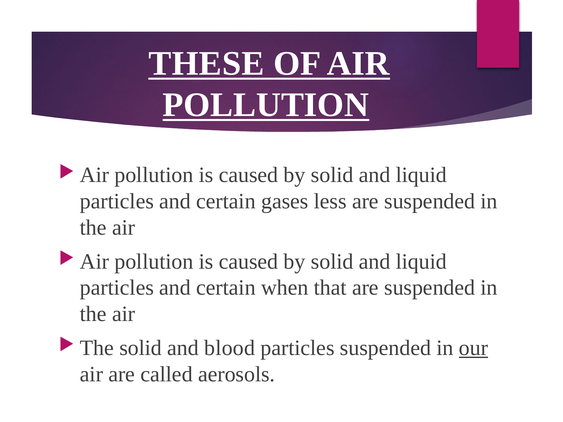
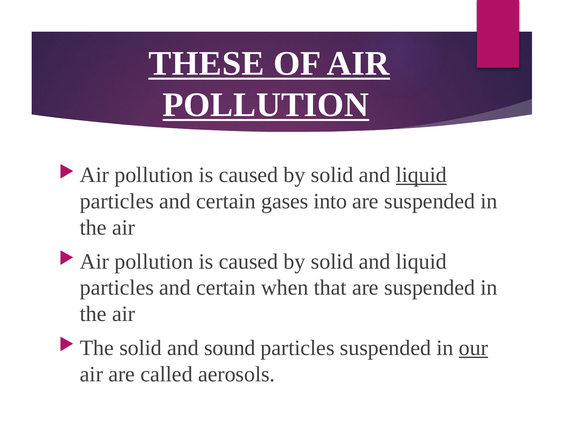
liquid at (421, 175) underline: none -> present
less: less -> into
blood: blood -> sound
